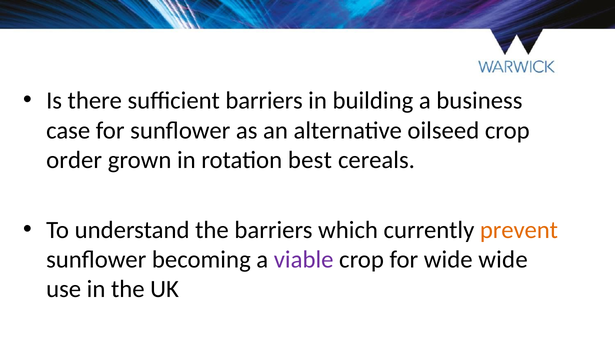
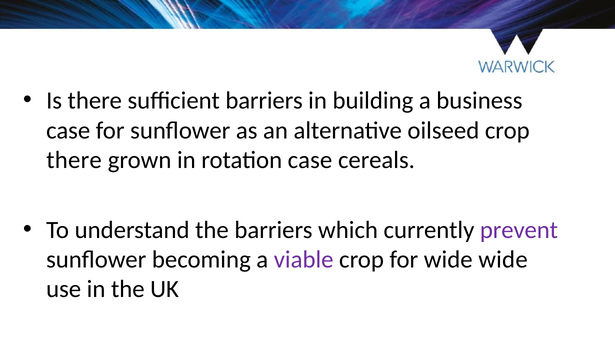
order at (74, 160): order -> there
rotation best: best -> case
prevent colour: orange -> purple
